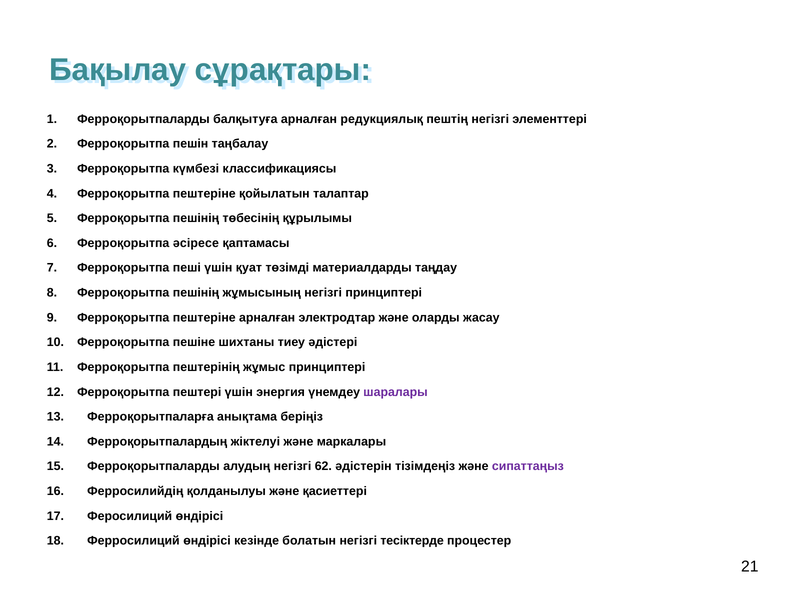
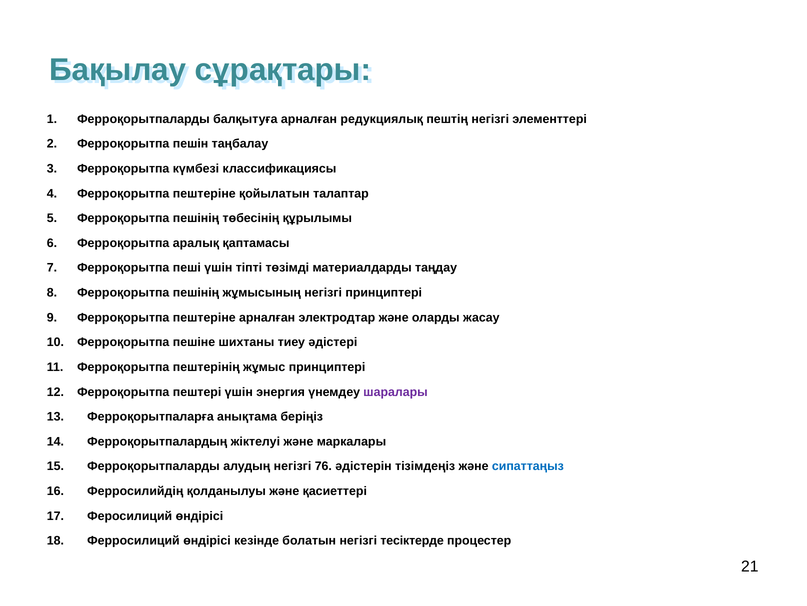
әсіресе: әсіресе -> аралық
қуат: қуат -> тіпті
62: 62 -> 76
сипаттаңыз colour: purple -> blue
